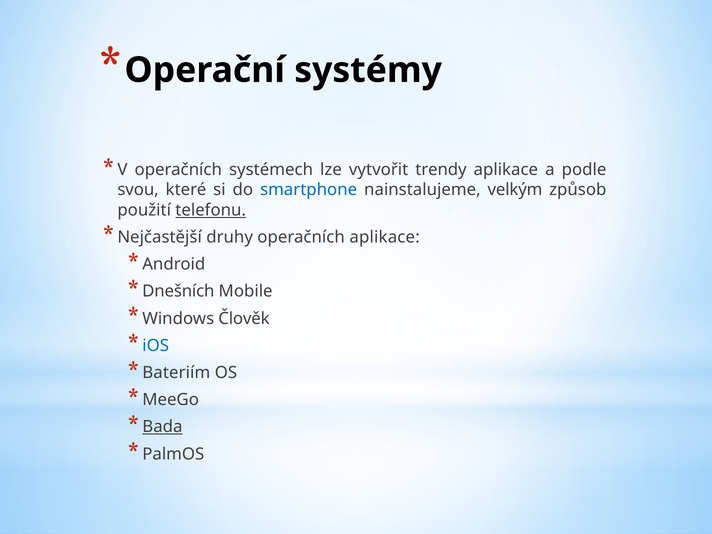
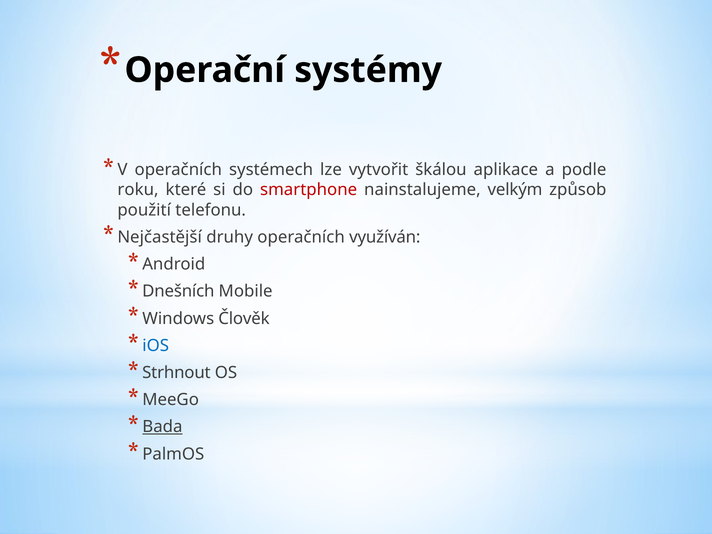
trendy: trendy -> škálou
svou: svou -> roku
smartphone colour: blue -> red
telefonu underline: present -> none
operačních aplikace: aplikace -> využíván
Bateriím: Bateriím -> Strhnout
